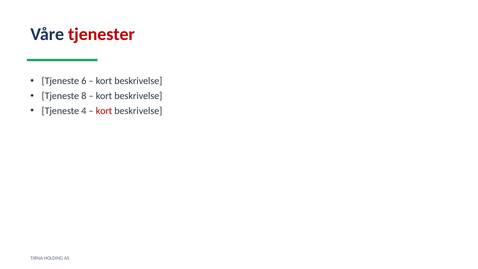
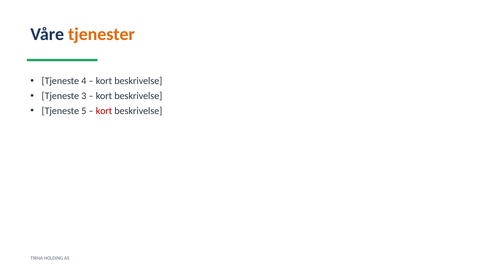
tjenester colour: red -> orange
6: 6 -> 4
8: 8 -> 3
4: 4 -> 5
